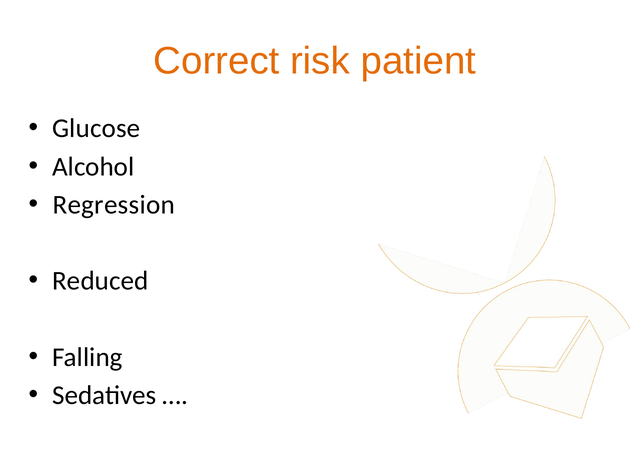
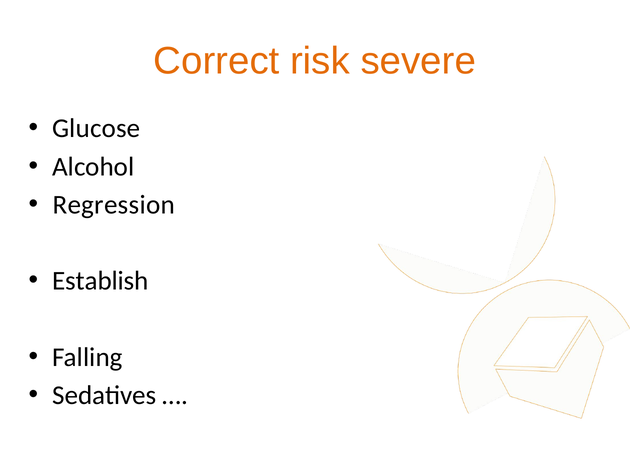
patient: patient -> severe
Reduced: Reduced -> Establish
